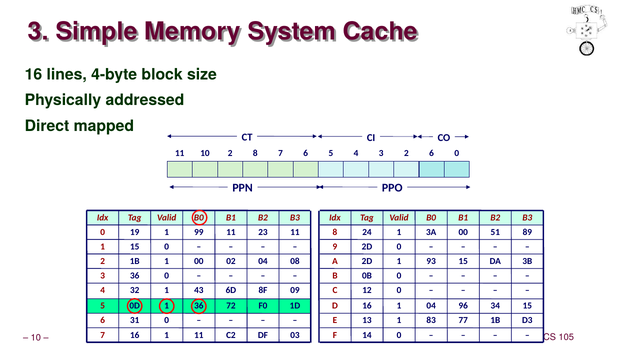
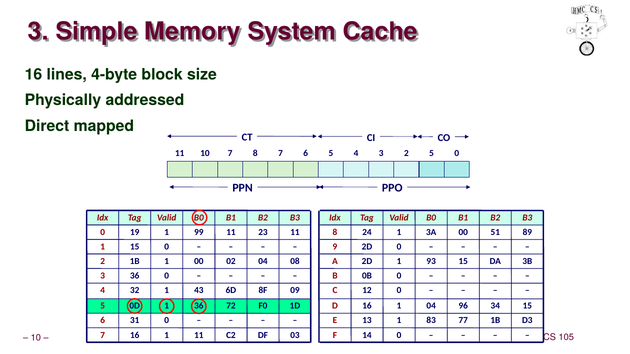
10 2: 2 -> 7
2 6: 6 -> 5
